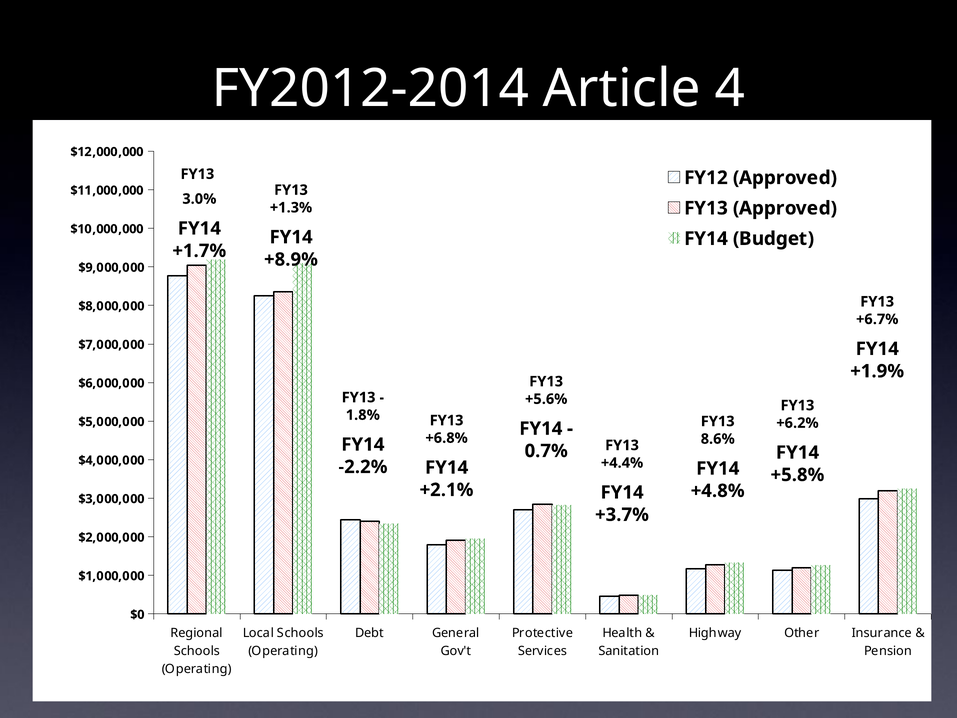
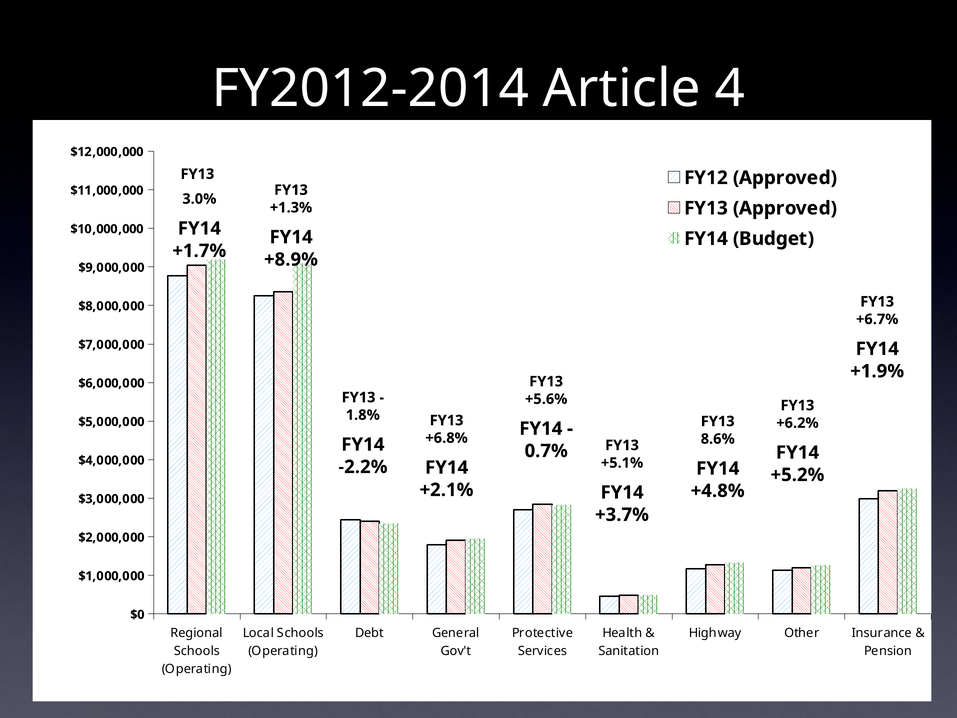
+4.4%: +4.4% -> +5.1%
+5.8%: +5.8% -> +5.2%
